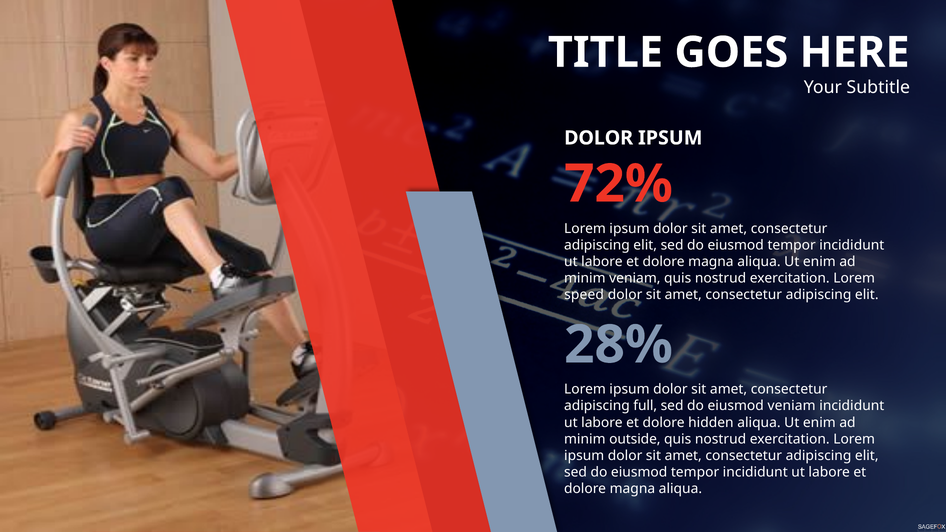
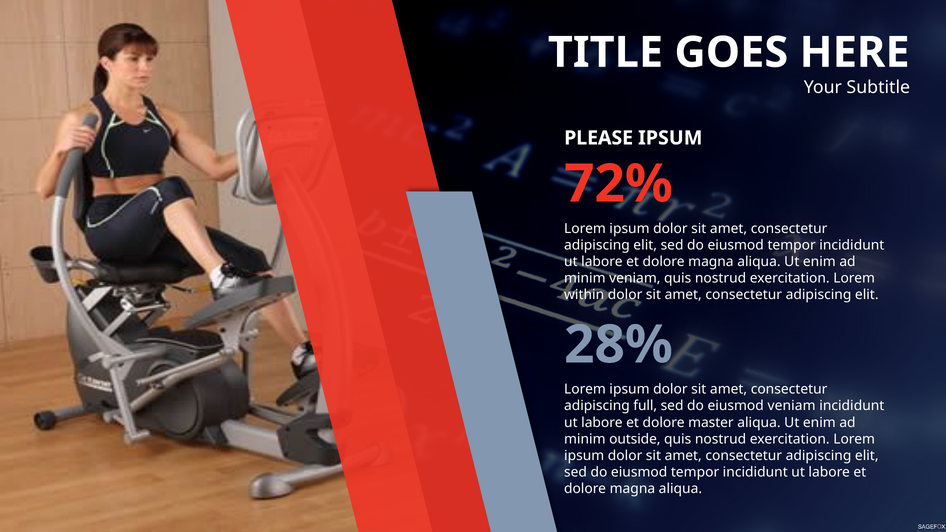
DOLOR at (599, 138): DOLOR -> PLEASE
speed: speed -> within
hidden: hidden -> master
